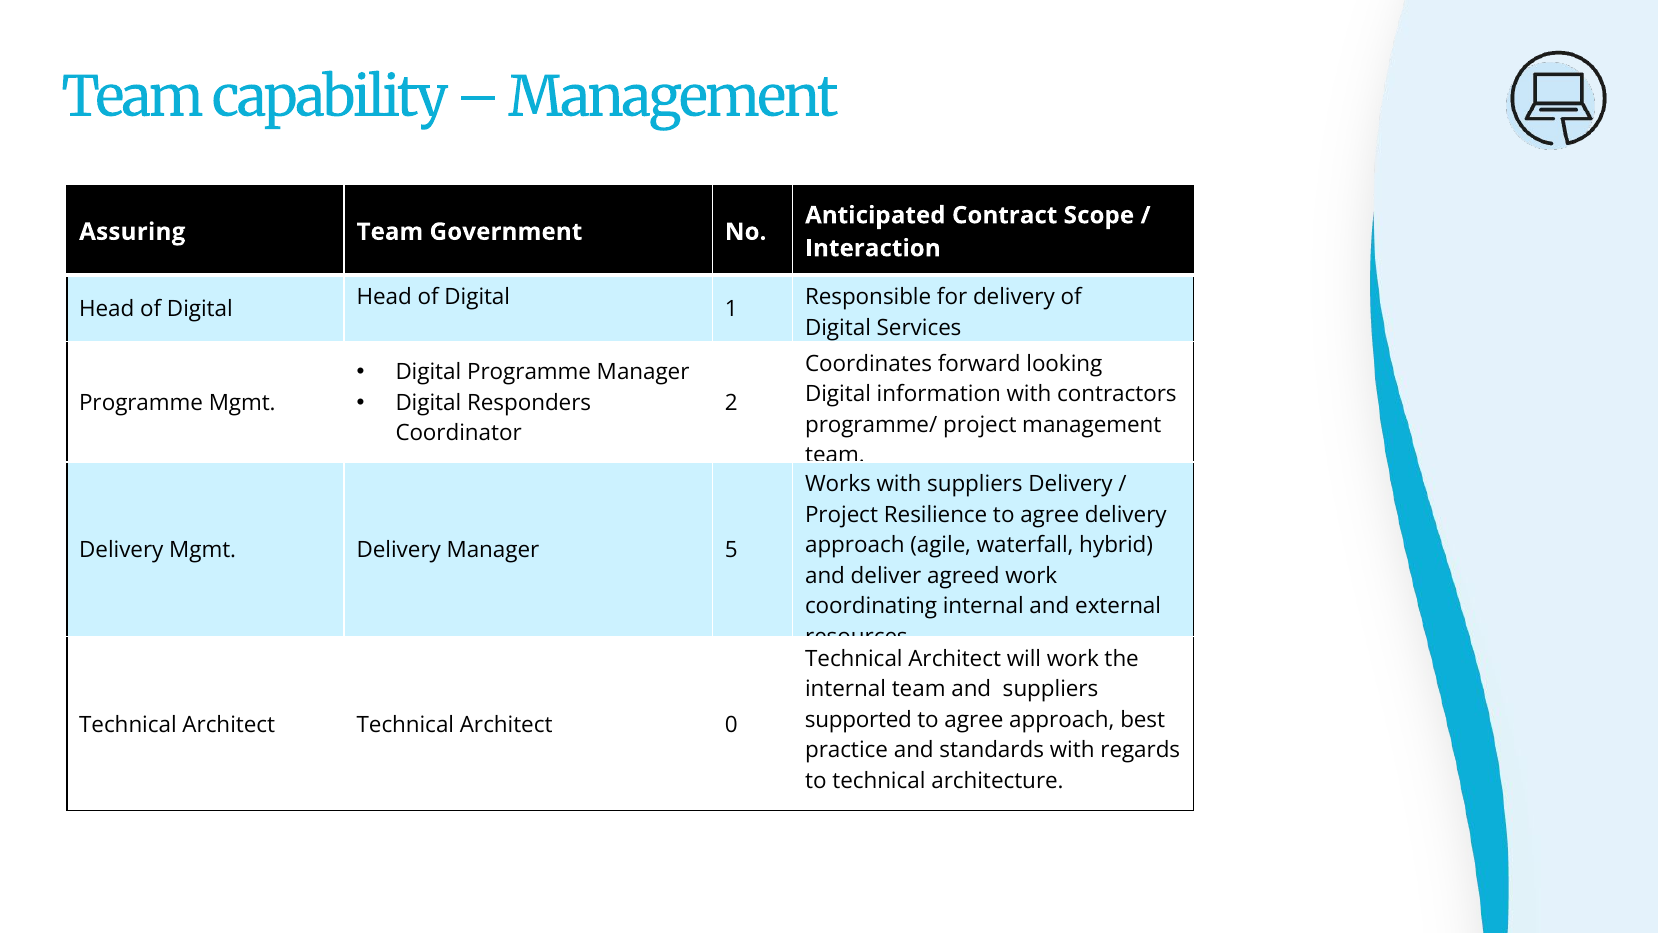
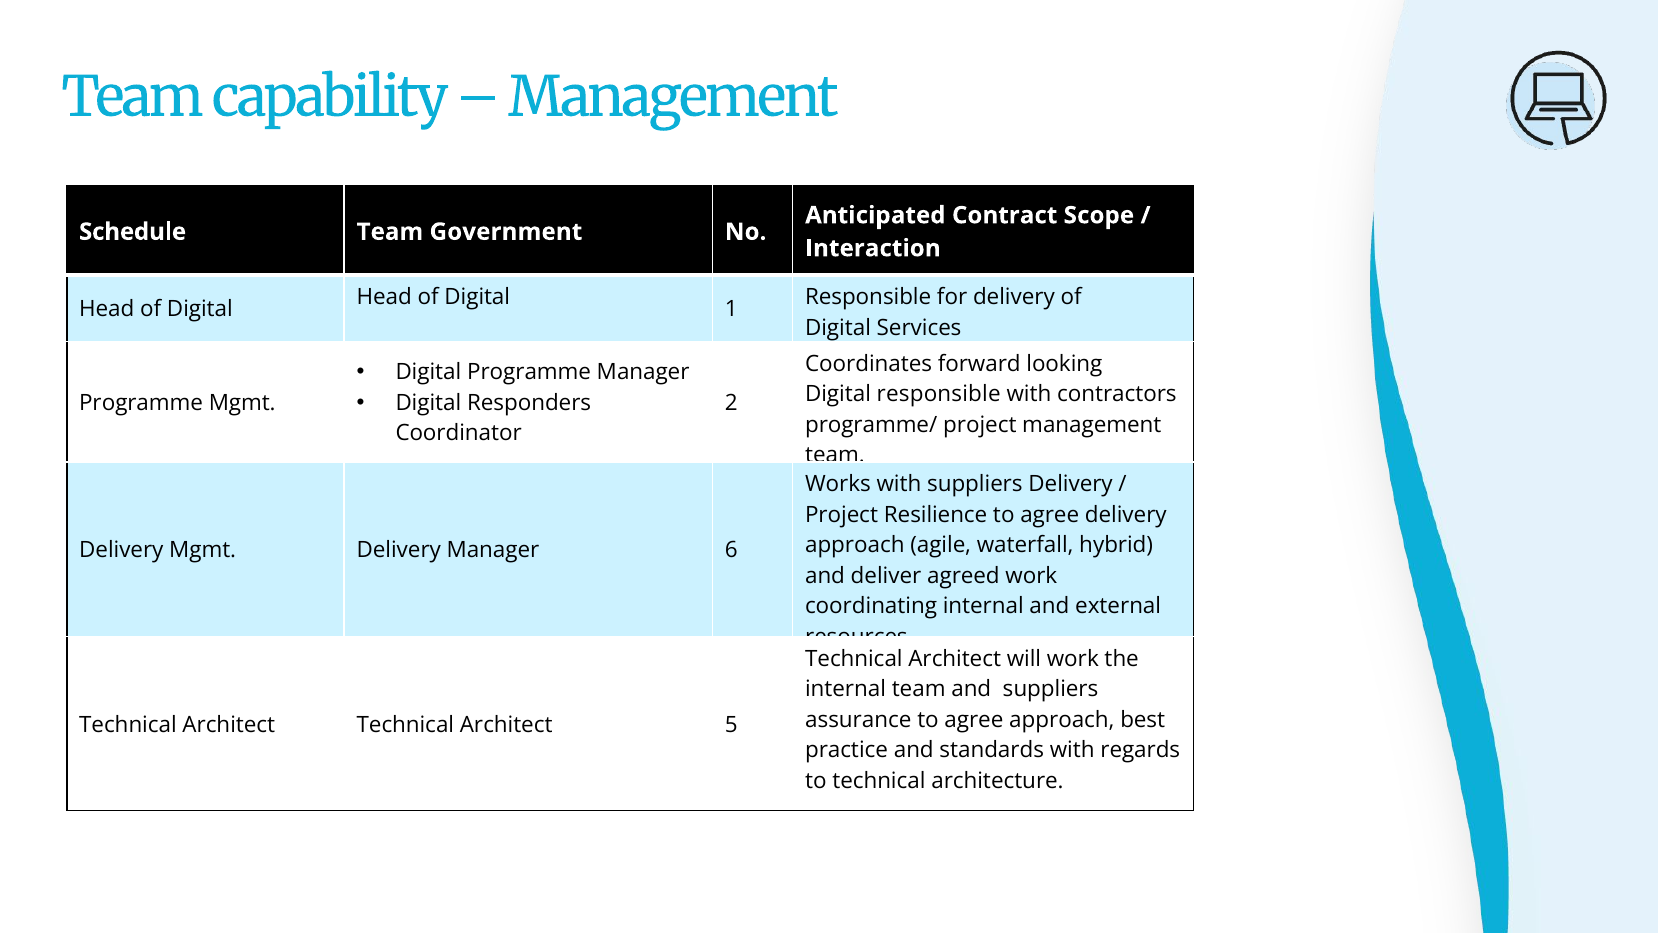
Assuring: Assuring -> Schedule
Digital information: information -> responsible
5: 5 -> 6
supported: supported -> assurance
0: 0 -> 5
